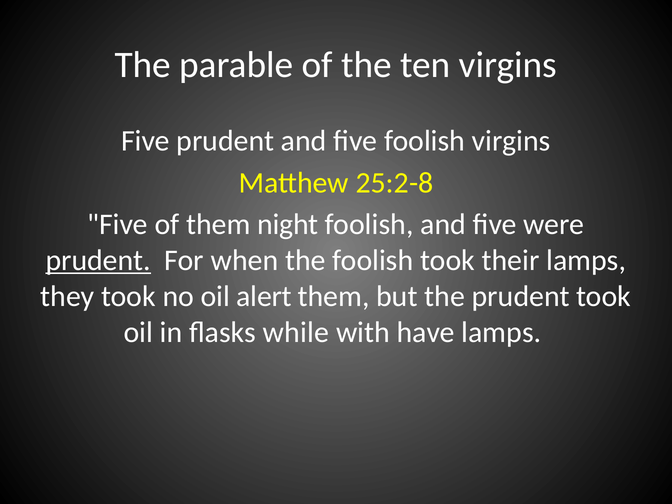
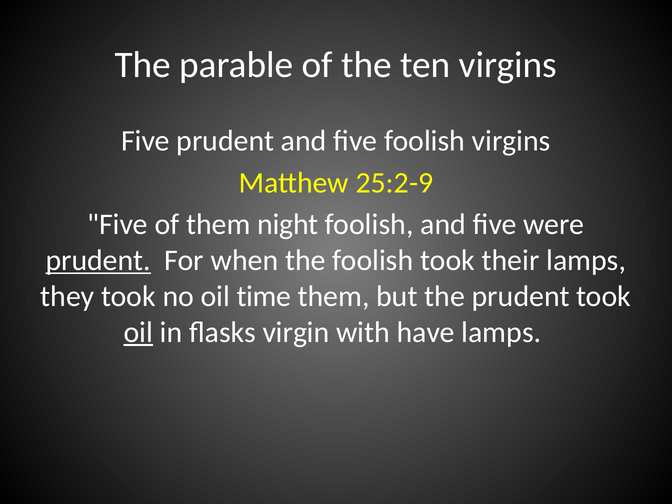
25:2-8: 25:2-8 -> 25:2-9
alert: alert -> time
oil at (138, 332) underline: none -> present
while: while -> virgin
